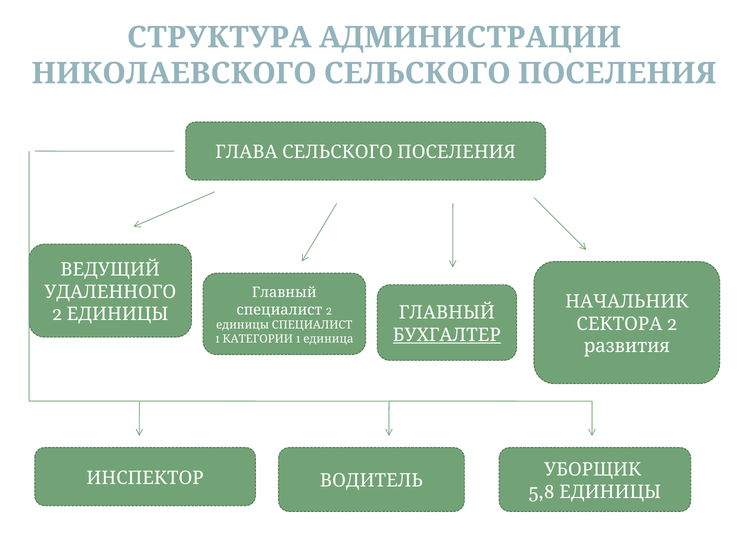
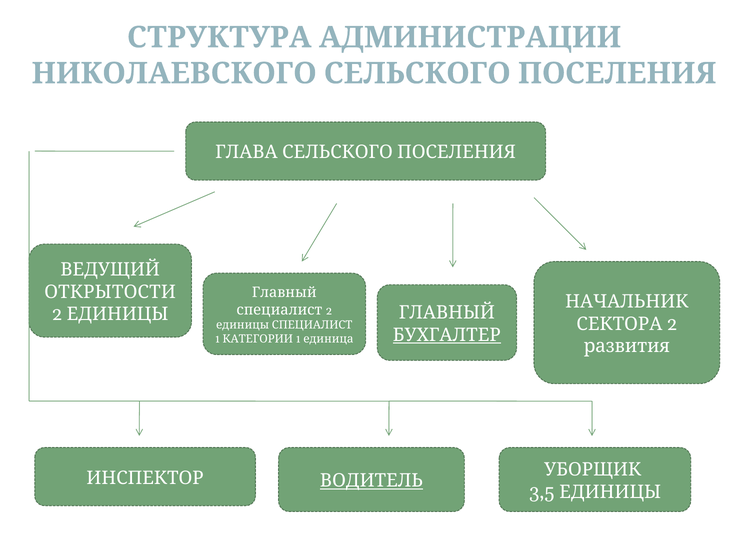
УДАЛЕННОГО: УДАЛЕННОГО -> ОТКРЫТОСТИ
ВОДИТЕЛЬ underline: none -> present
5,8: 5,8 -> 3,5
